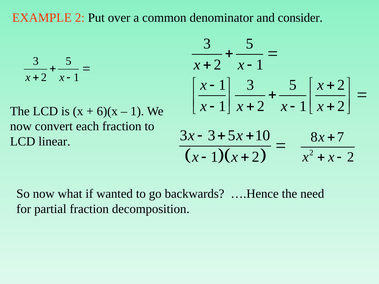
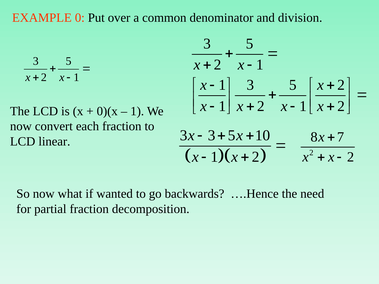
EXAMPLE 2: 2 -> 0
consider: consider -> division
6)(x: 6)(x -> 0)(x
